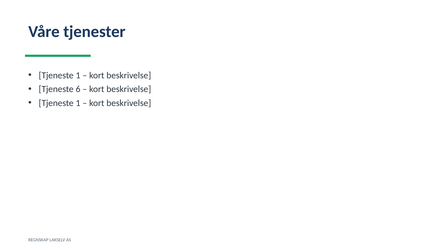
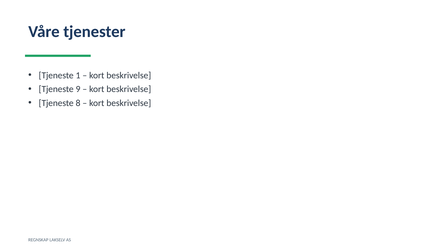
6: 6 -> 9
1 at (78, 103): 1 -> 8
